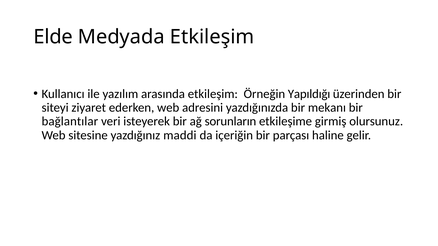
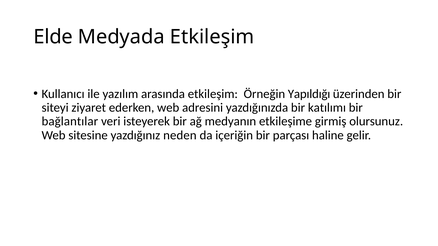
mekanı: mekanı -> katılımı
sorunların: sorunların -> medyanın
maddi: maddi -> neden
